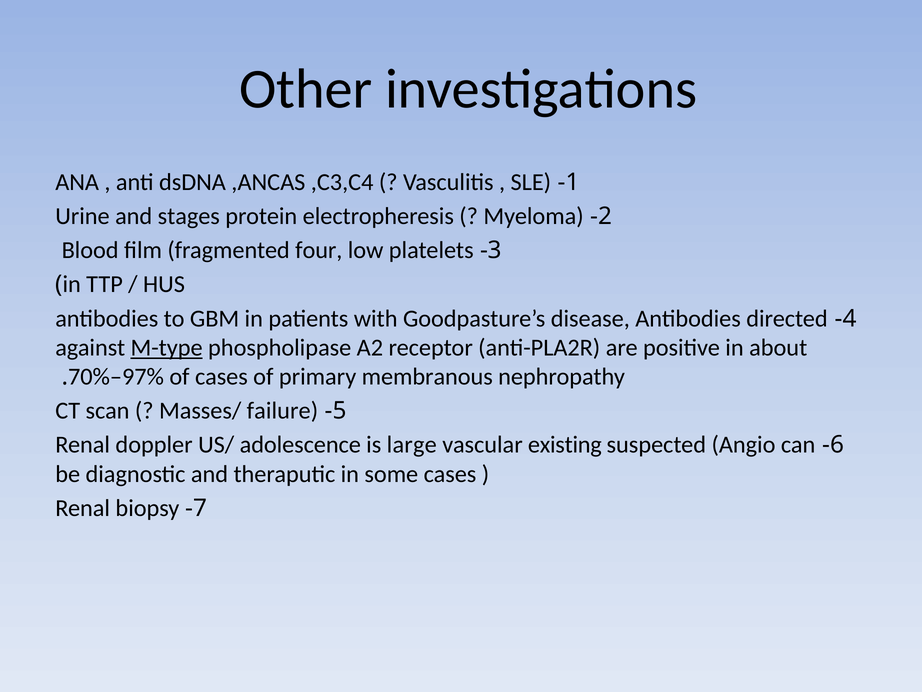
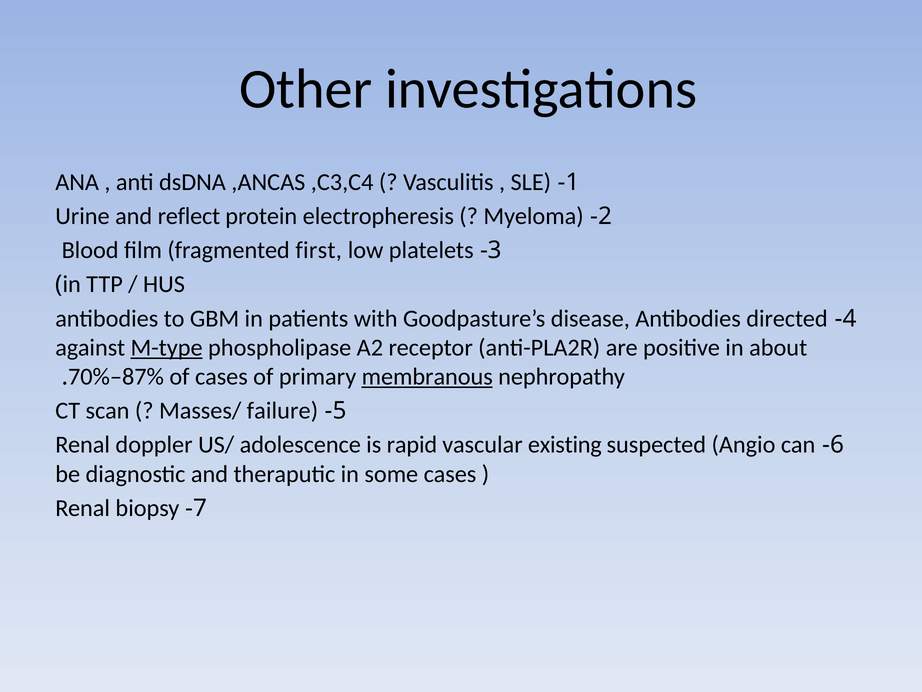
stages: stages -> reflect
four: four -> first
70%–97%: 70%–97% -> 70%–87%
membranous underline: none -> present
large: large -> rapid
